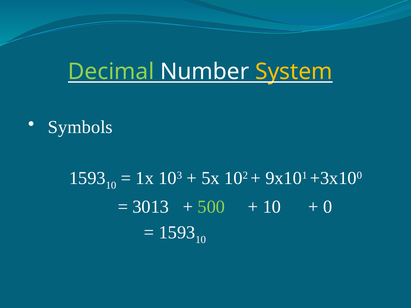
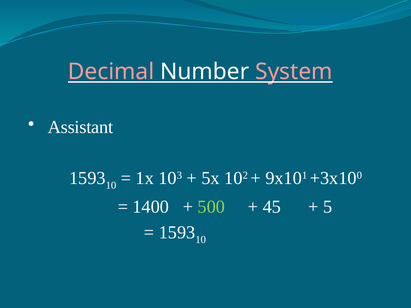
Decimal colour: light green -> pink
System colour: yellow -> pink
Symbols: Symbols -> Assistant
3013: 3013 -> 1400
10 at (272, 207): 10 -> 45
0: 0 -> 5
